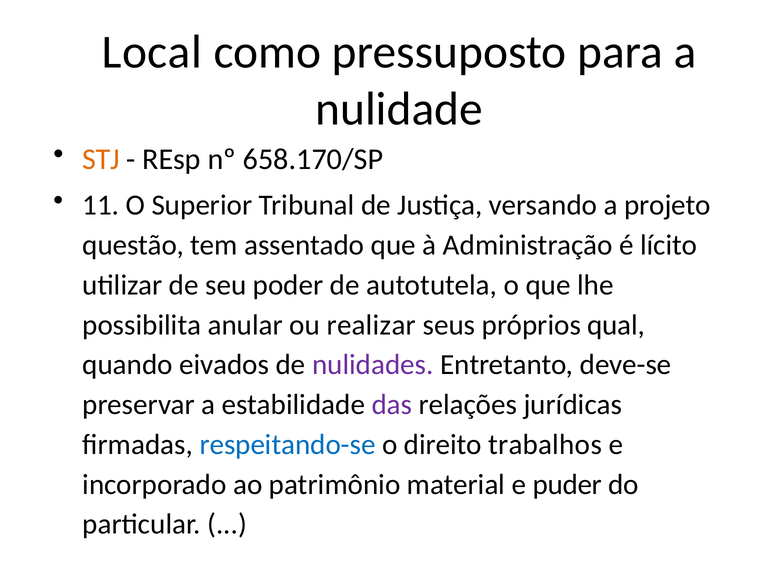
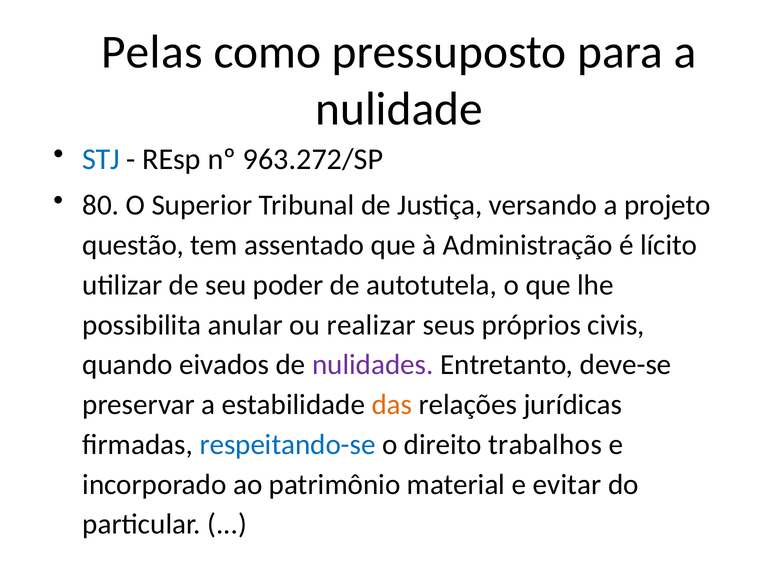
Local: Local -> Pelas
STJ colour: orange -> blue
658.170/SP: 658.170/SP -> 963.272/SP
11: 11 -> 80
qual: qual -> civis
das colour: purple -> orange
puder: puder -> evitar
